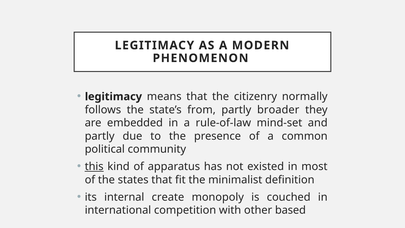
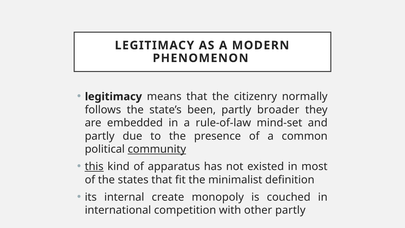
from: from -> been
community underline: none -> present
other based: based -> partly
